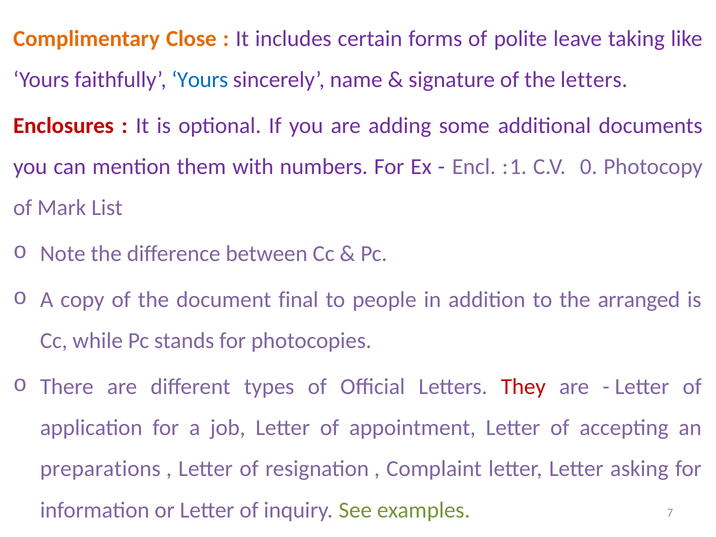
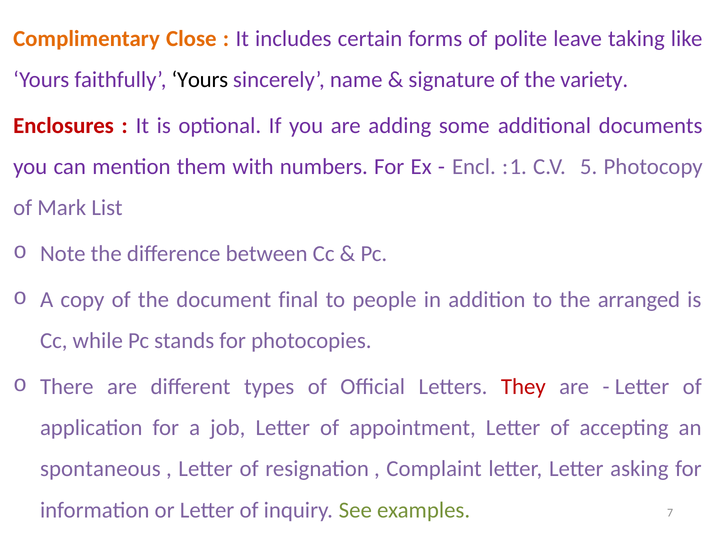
Yours at (200, 80) colour: blue -> black
the letters: letters -> variety
0: 0 -> 5
preparations: preparations -> spontaneous
